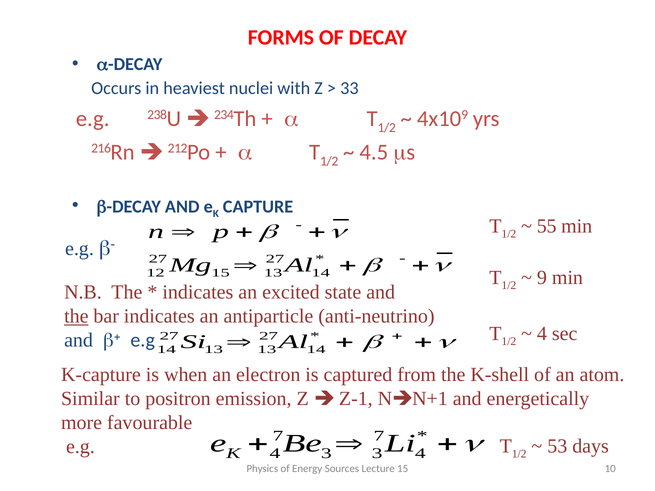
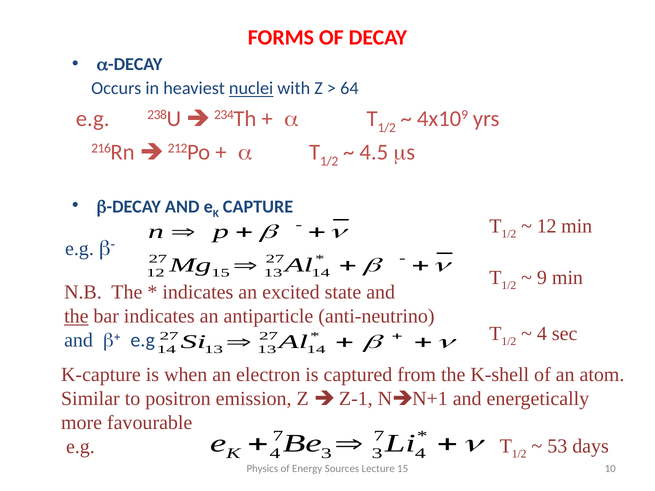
nuclei underline: none -> present
33: 33 -> 64
55 at (547, 226): 55 -> 12
